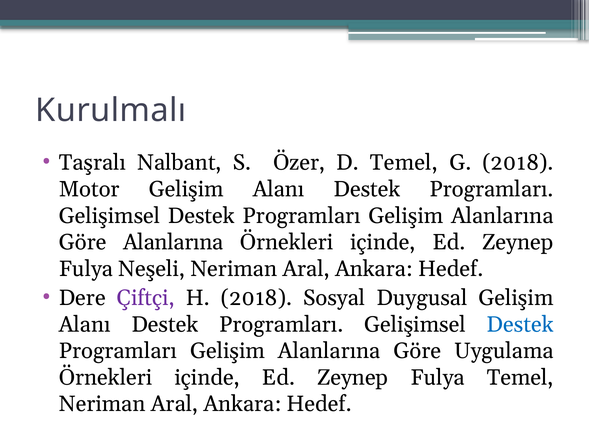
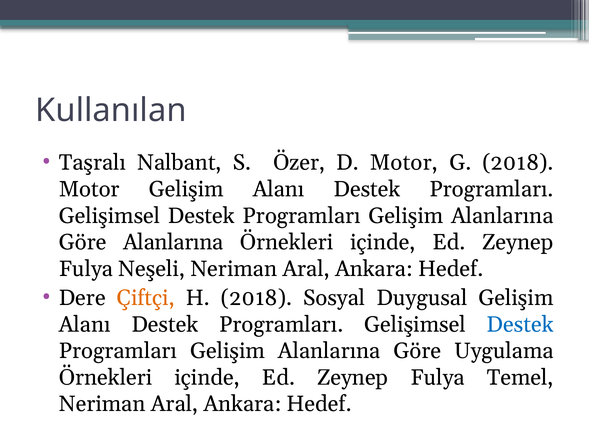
Kurulmalı: Kurulmalı -> Kullanılan
D Temel: Temel -> Motor
Çiftçi colour: purple -> orange
